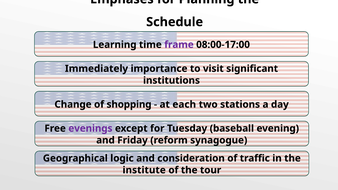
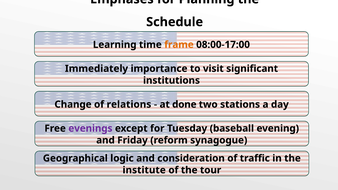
frame colour: purple -> orange
shopping: shopping -> relations
each: each -> done
